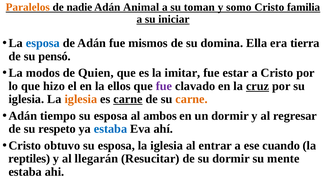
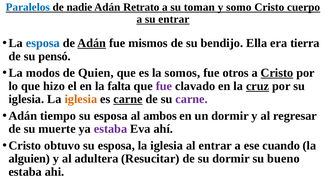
Paralelos colour: orange -> blue
Animal: Animal -> Retrato
familia: familia -> cuerpo
su iniciar: iniciar -> entrar
Adán at (92, 43) underline: none -> present
domina: domina -> bendijo
imitar: imitar -> somos
estar: estar -> otros
Cristo at (277, 73) underline: none -> present
ellos: ellos -> falta
carne at (192, 99) colour: orange -> purple
respeto: respeto -> muerte
estaba at (110, 129) colour: blue -> purple
reptiles: reptiles -> alguien
llegarán: llegarán -> adultera
mente: mente -> bueno
